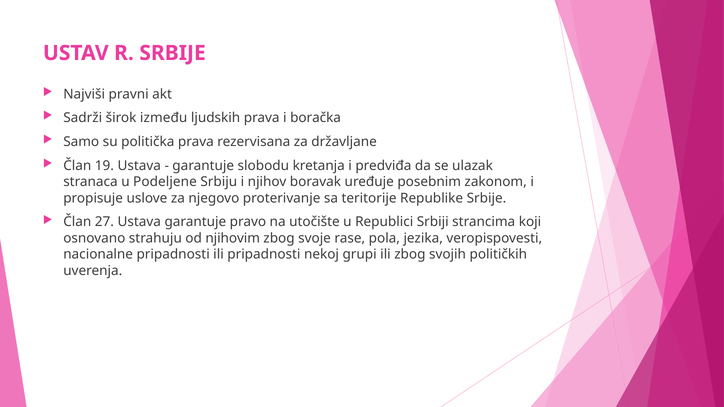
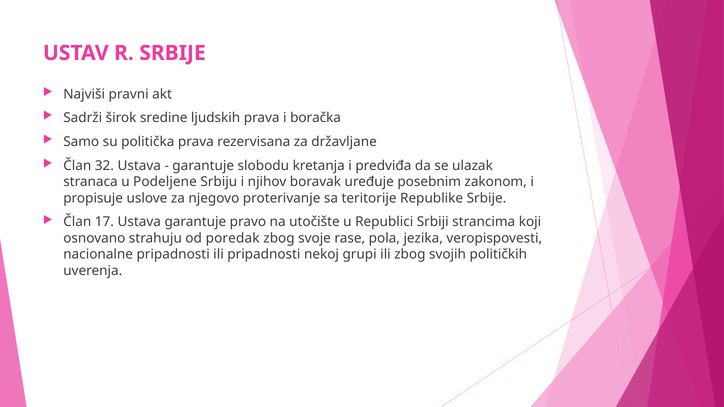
između: između -> sredine
19: 19 -> 32
27: 27 -> 17
njihovim: njihovim -> poredak
